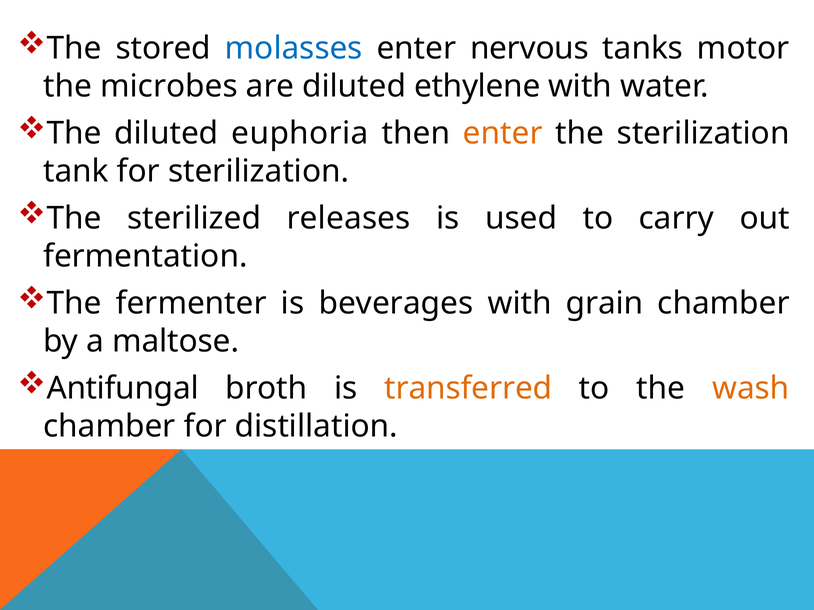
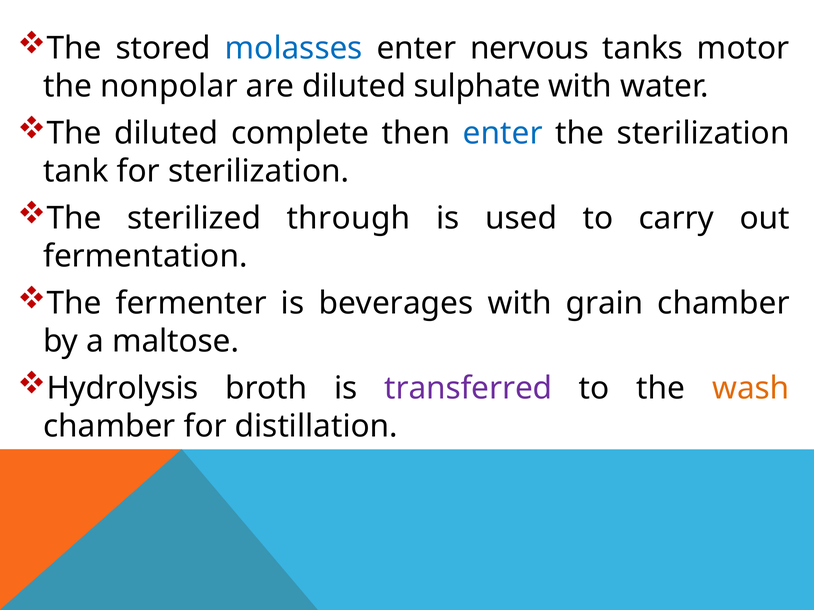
microbes: microbes -> nonpolar
ethylene: ethylene -> sulphate
euphoria: euphoria -> complete
enter at (503, 134) colour: orange -> blue
releases: releases -> through
Antifungal: Antifungal -> Hydrolysis
transferred colour: orange -> purple
